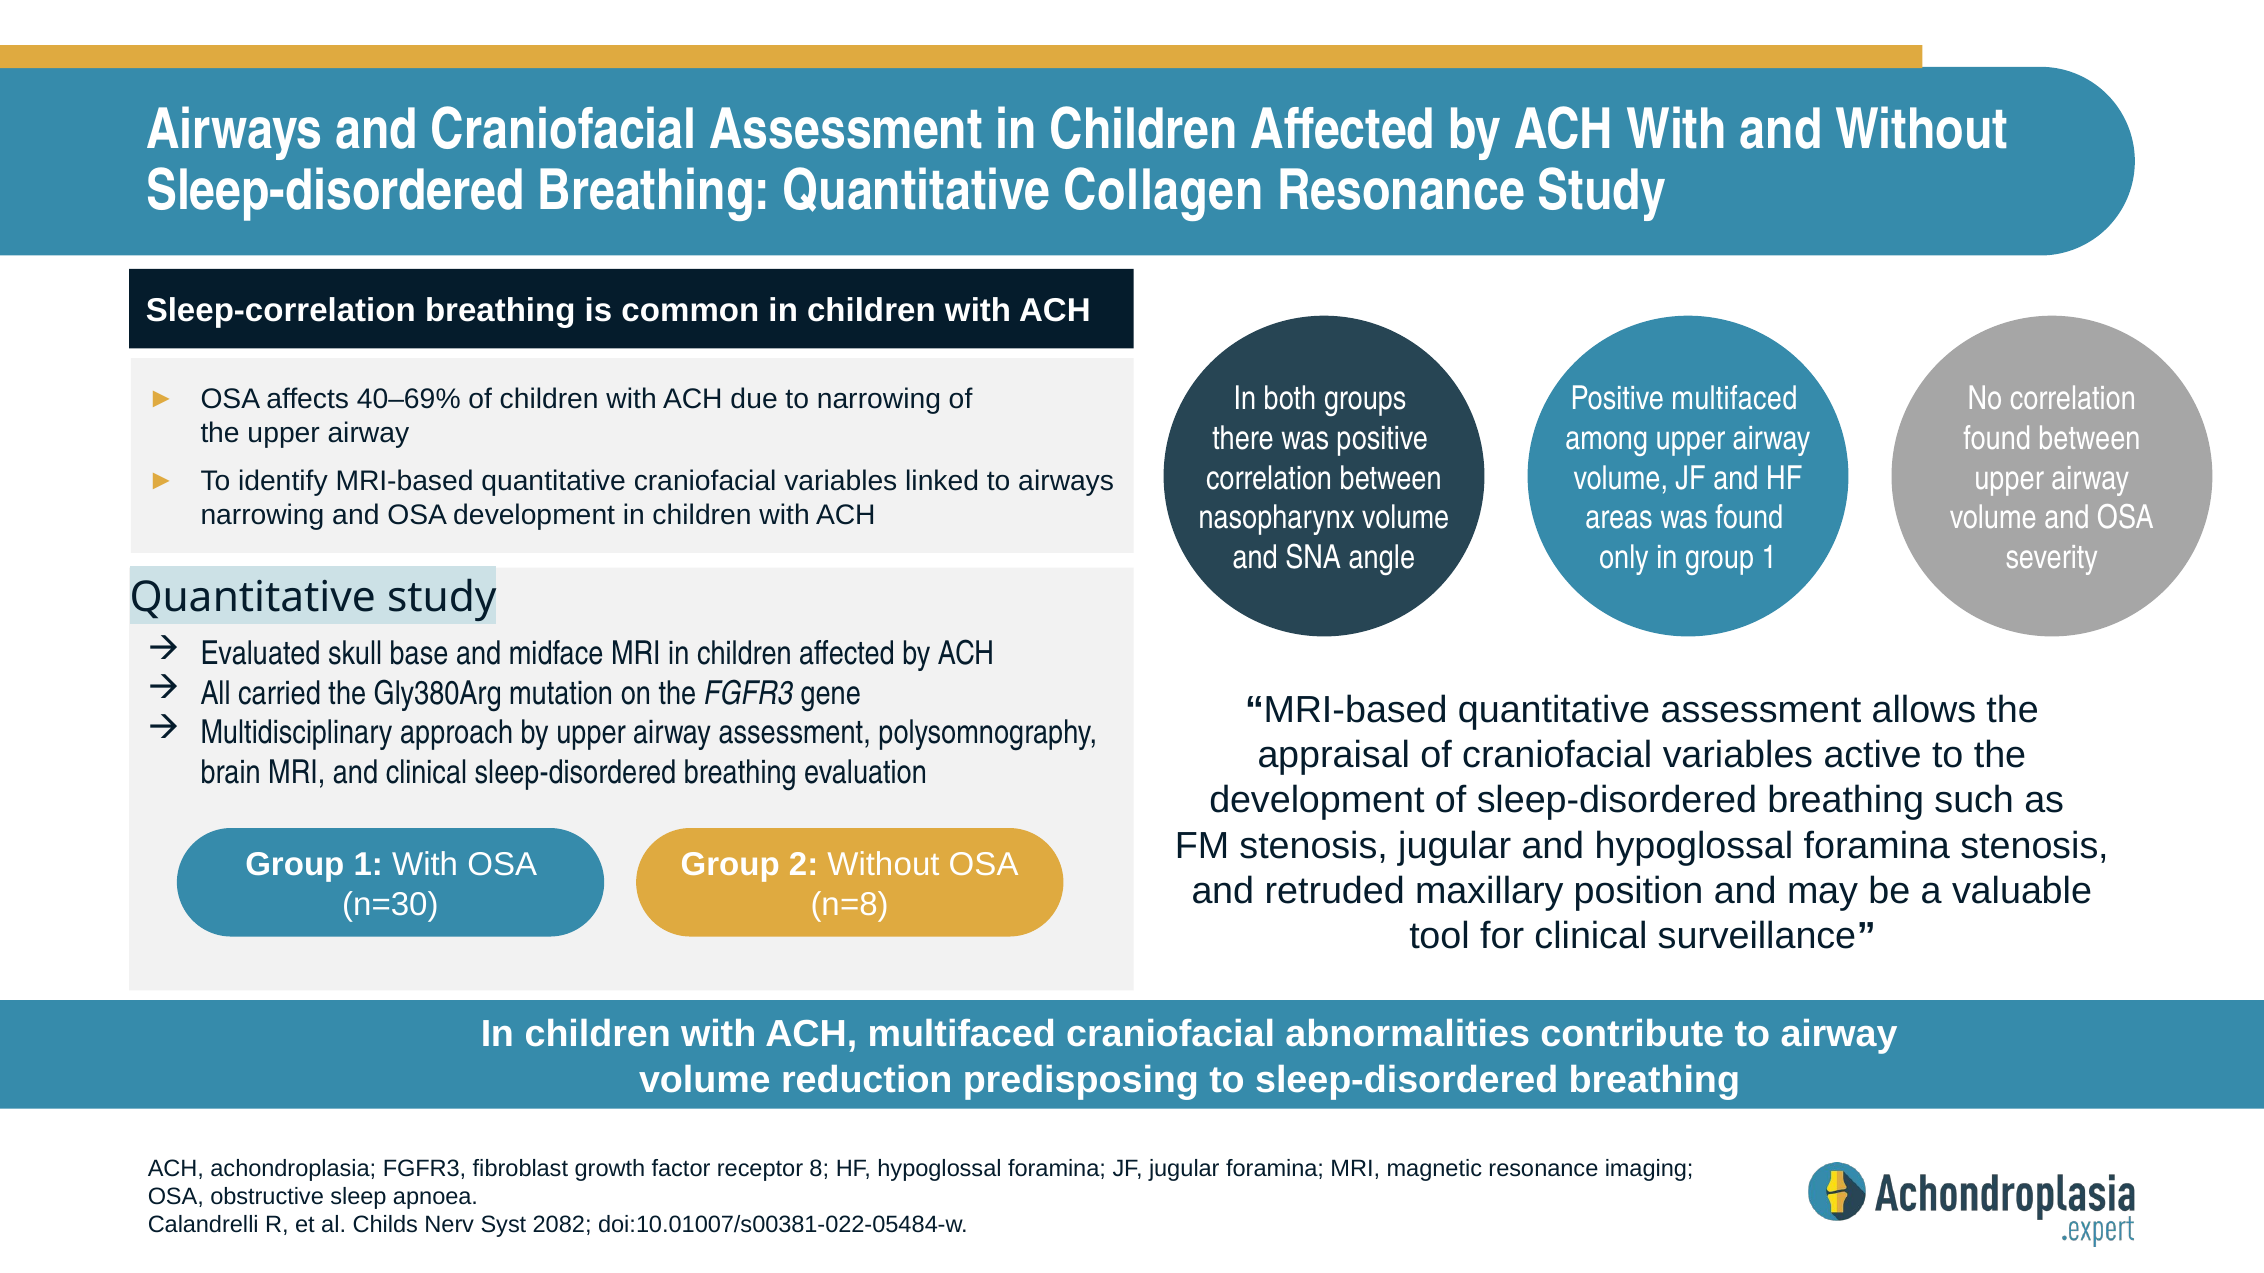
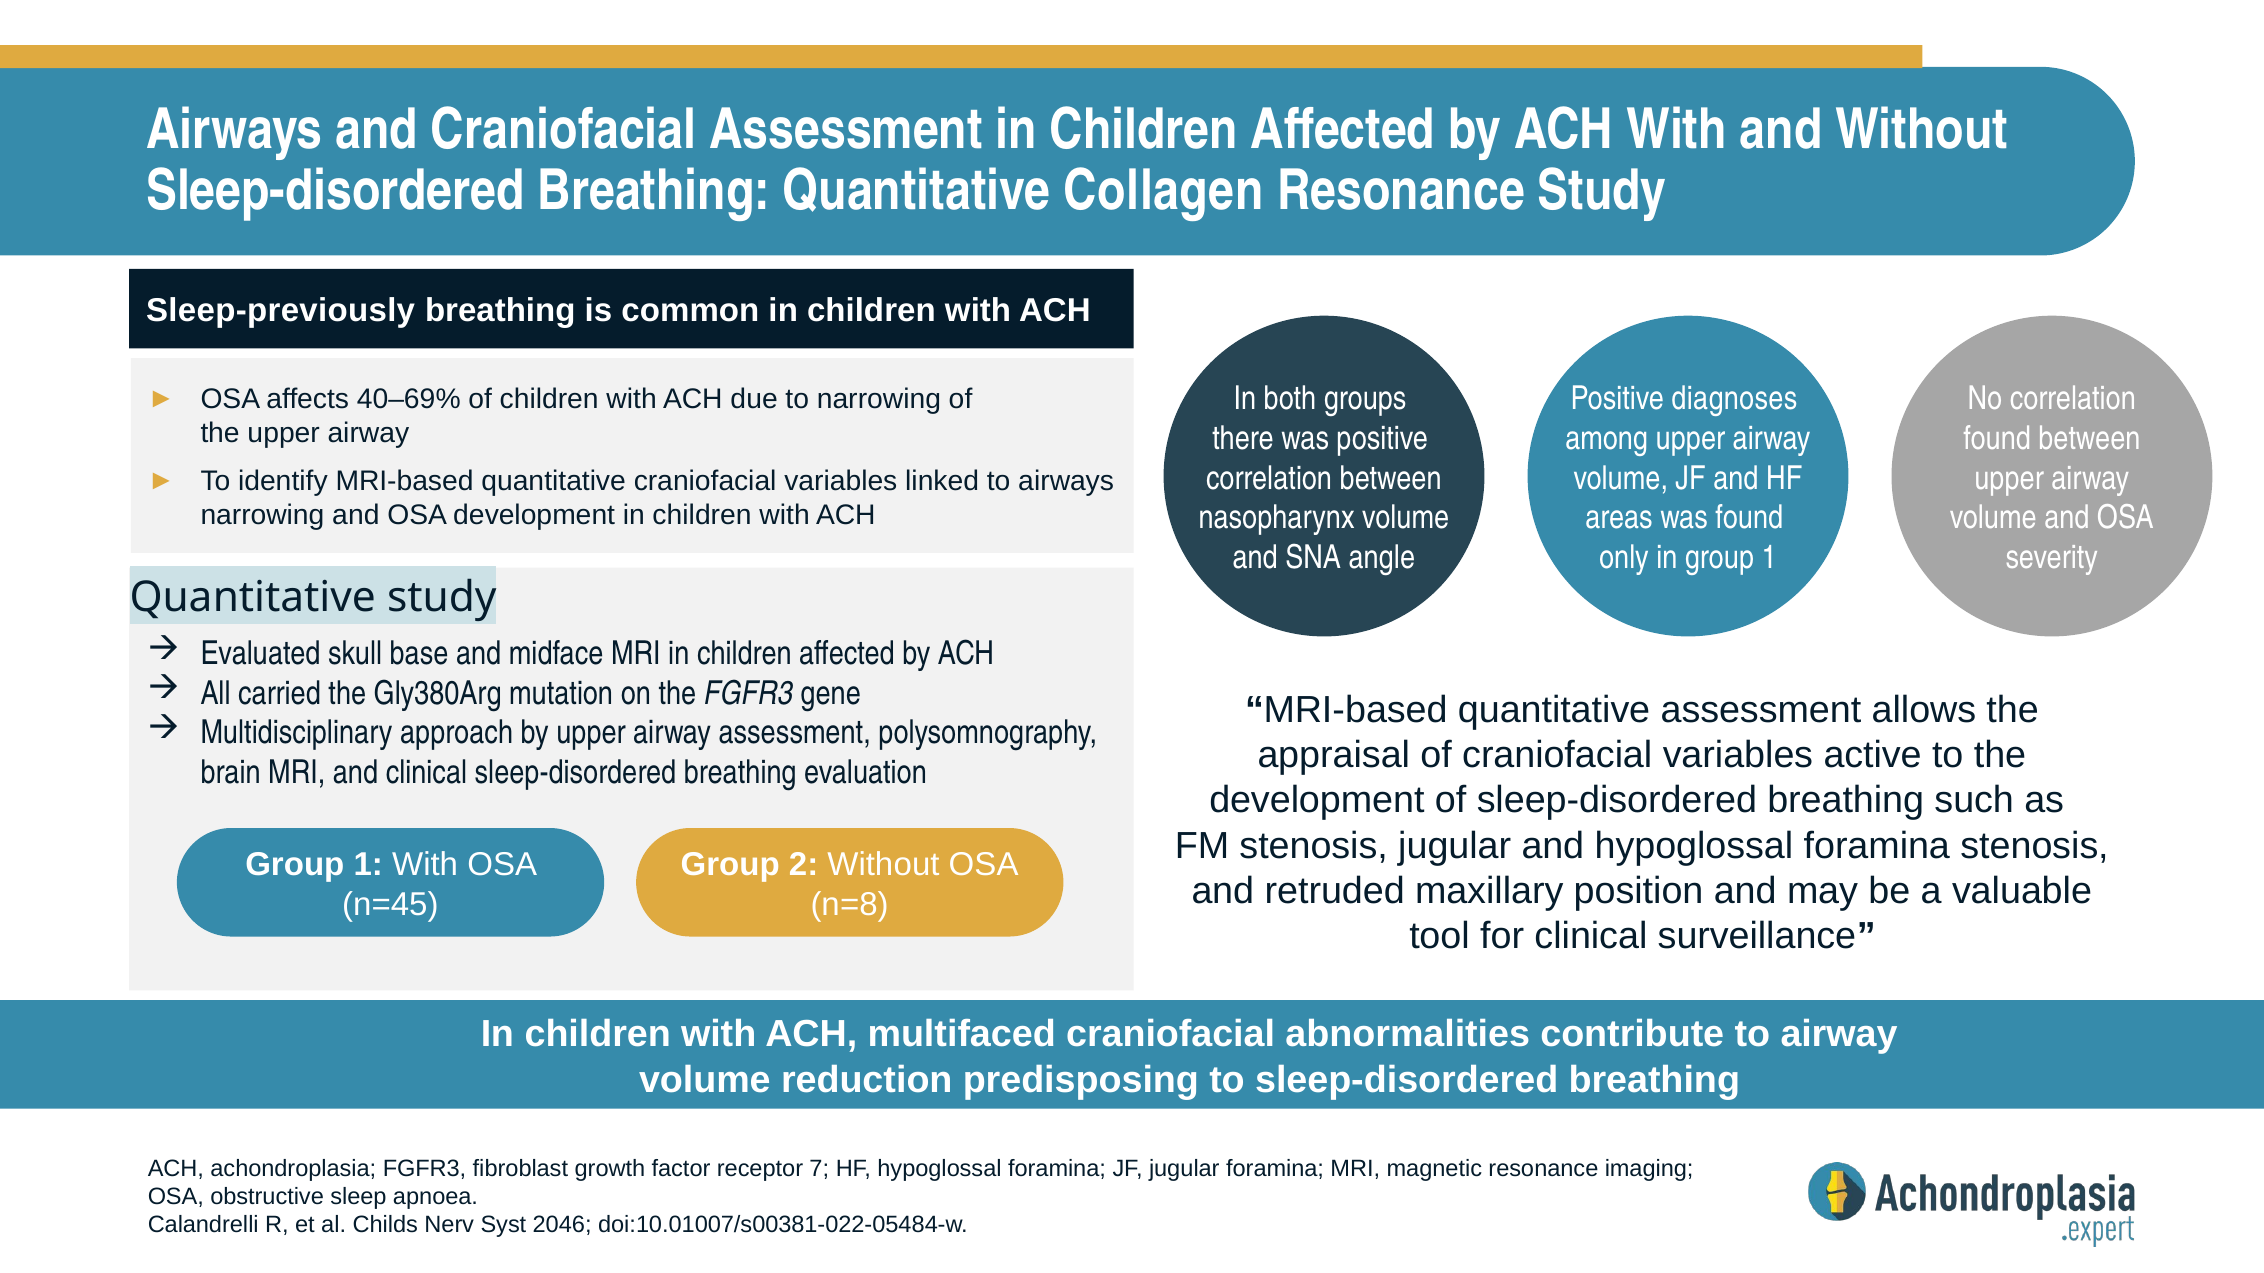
Sleep-correlation: Sleep-correlation -> Sleep-previously
Positive multifaced: multifaced -> diagnoses
n=30: n=30 -> n=45
8: 8 -> 7
2082: 2082 -> 2046
